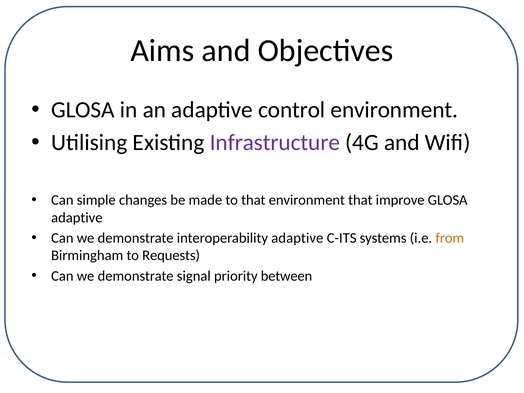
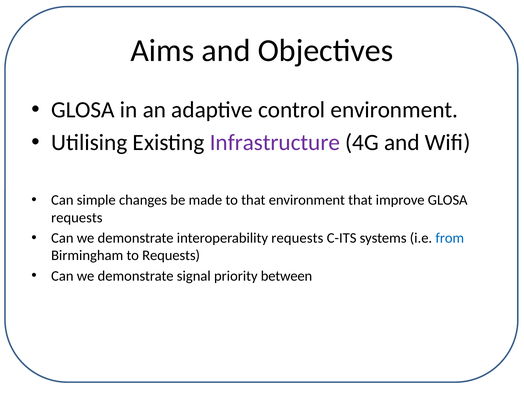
adaptive at (77, 218): adaptive -> requests
interoperability adaptive: adaptive -> requests
from colour: orange -> blue
